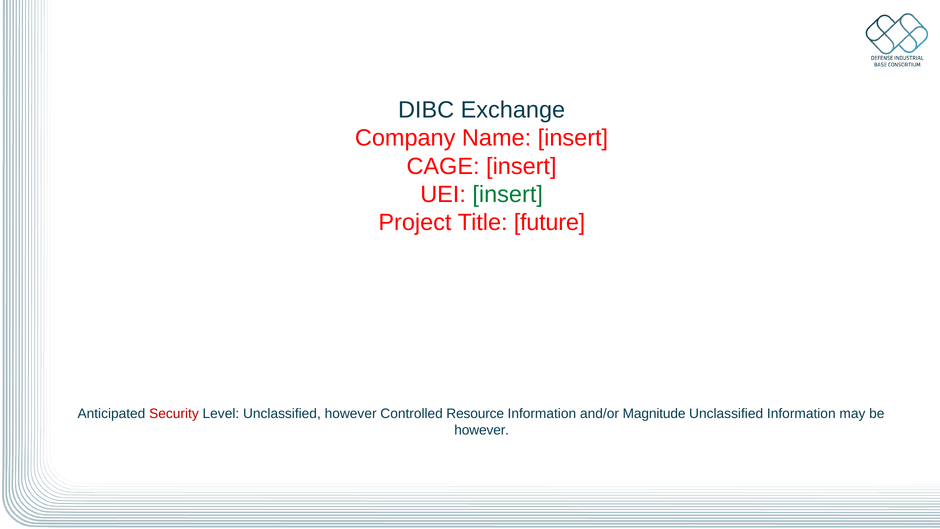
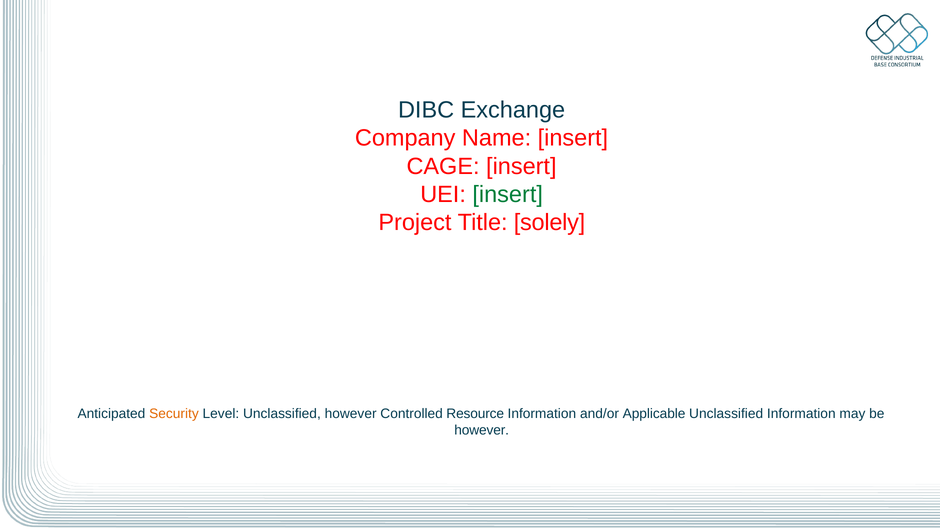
future: future -> solely
Security colour: red -> orange
Magnitude: Magnitude -> Applicable
